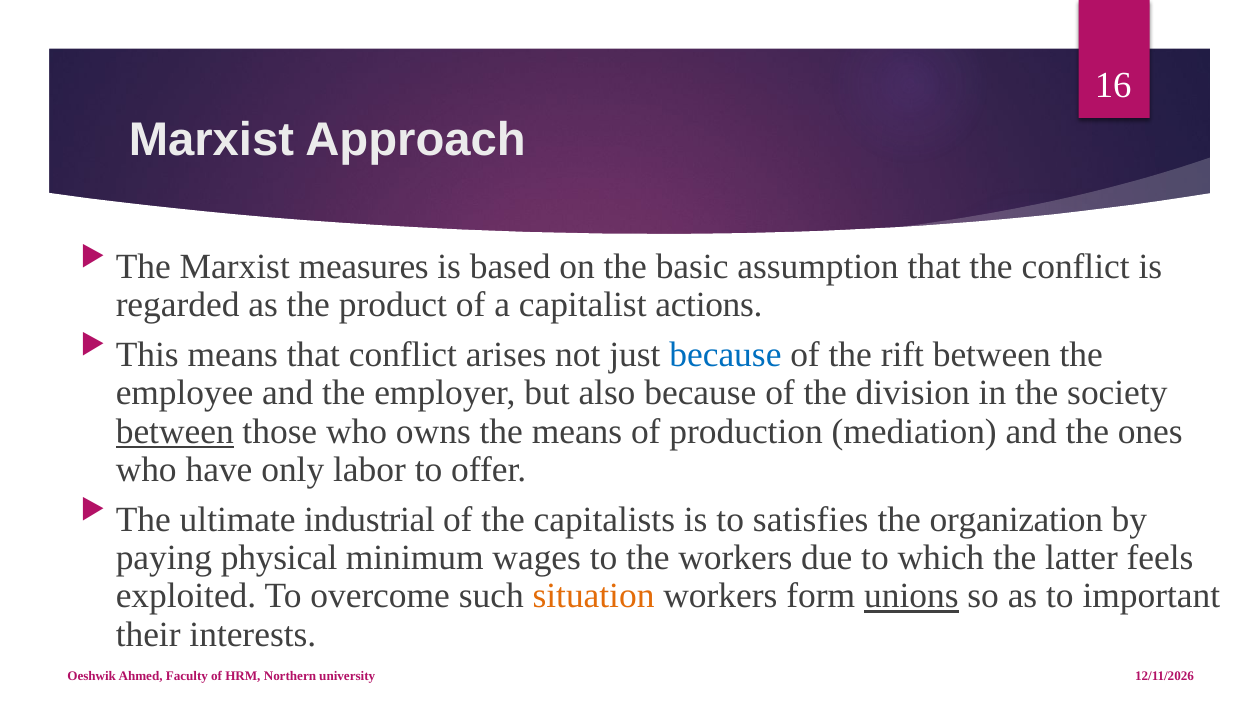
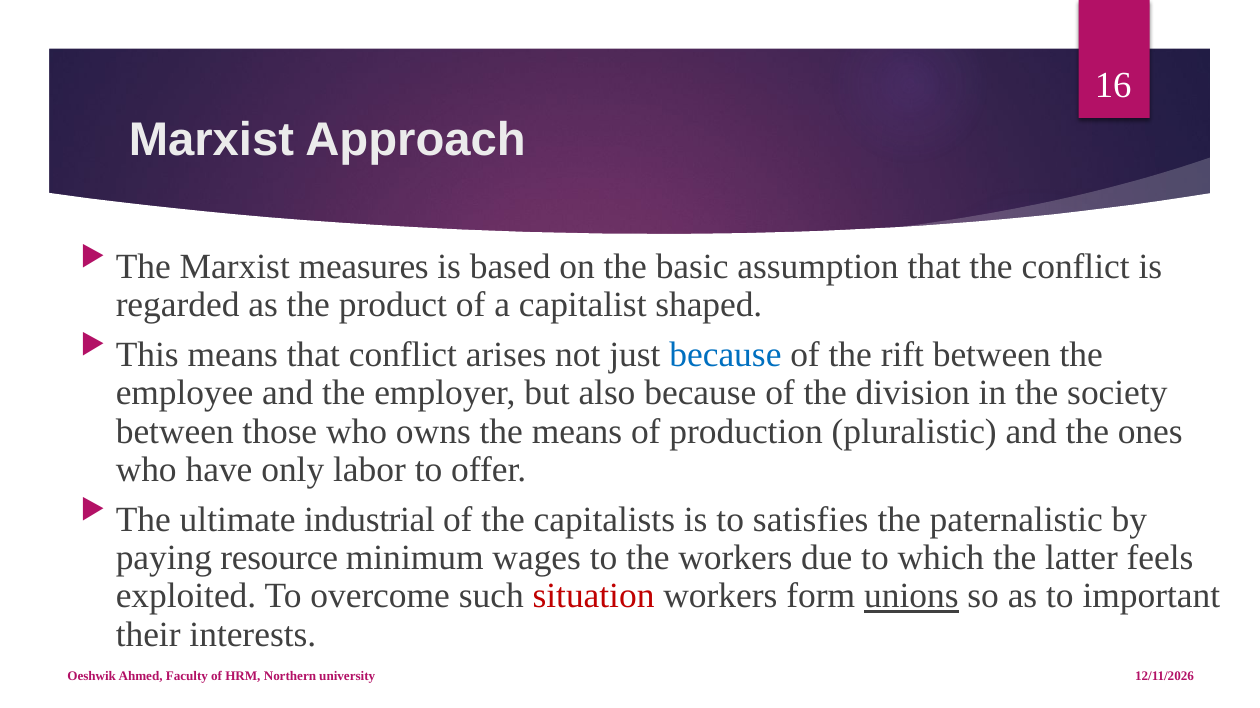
actions: actions -> shaped
between at (175, 432) underline: present -> none
mediation: mediation -> pluralistic
organization: organization -> paternalistic
physical: physical -> resource
situation colour: orange -> red
